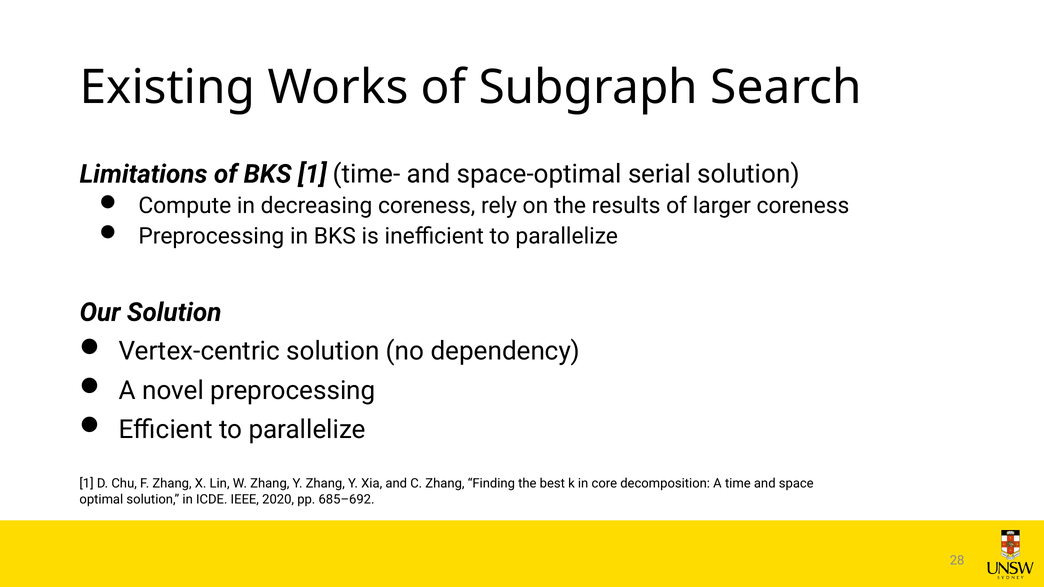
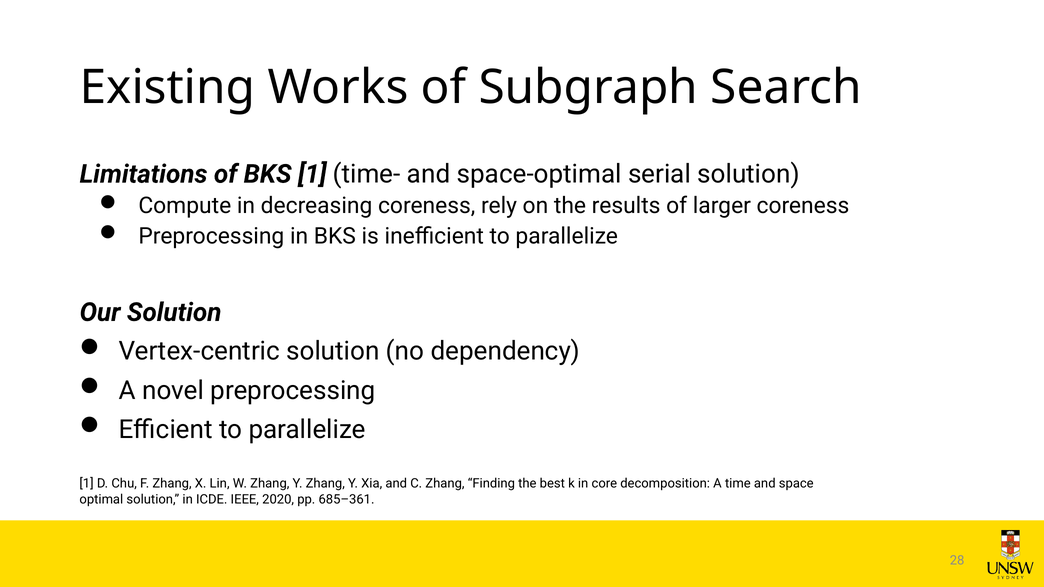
685–692: 685–692 -> 685–361
